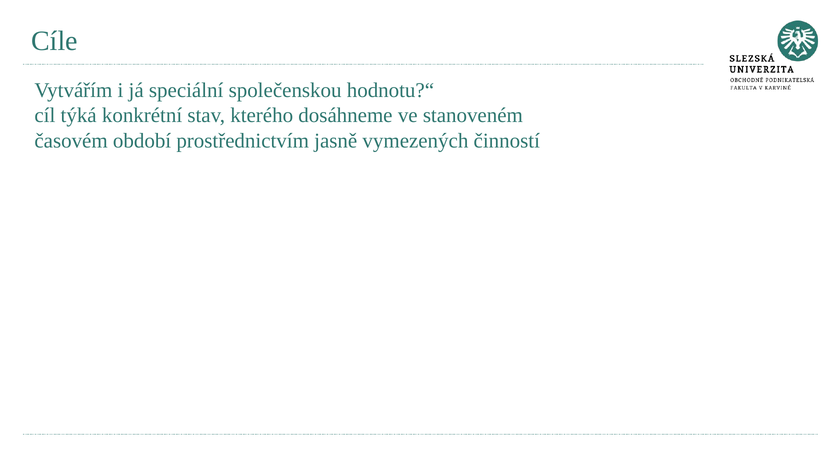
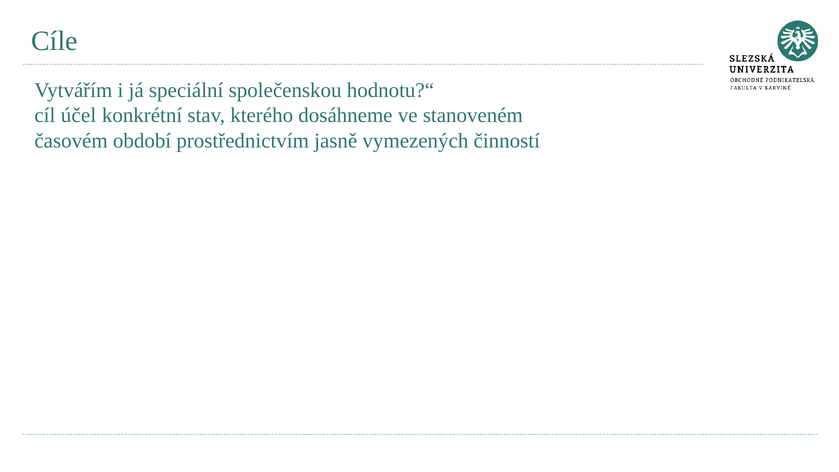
týká: týká -> účel
